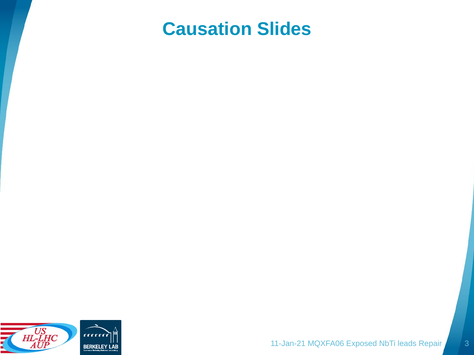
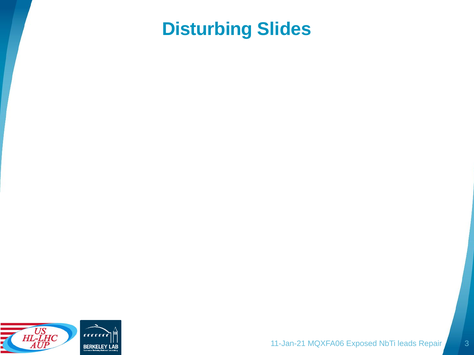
Causation: Causation -> Disturbing
